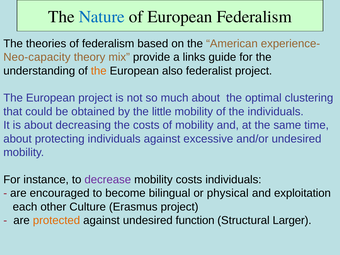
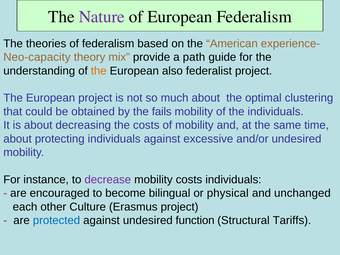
Nature colour: blue -> purple
links: links -> path
little: little -> fails
exploitation: exploitation -> unchanged
protected colour: orange -> blue
Larger: Larger -> Tariffs
